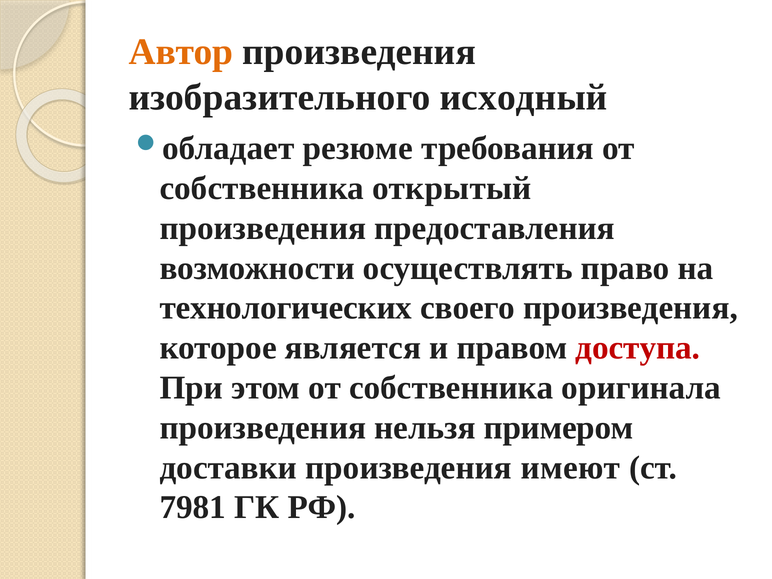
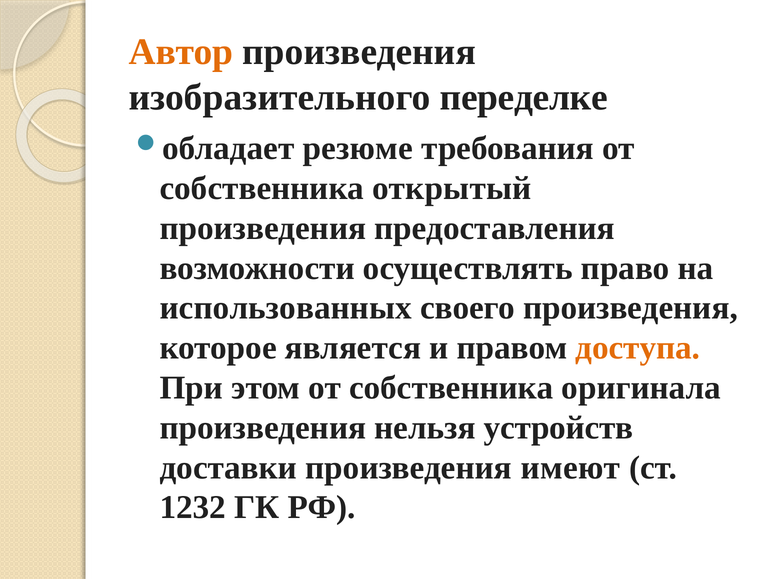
исходный: исходный -> переделке
технологических: технологических -> использованных
доступа colour: red -> orange
примером: примером -> устройств
7981: 7981 -> 1232
